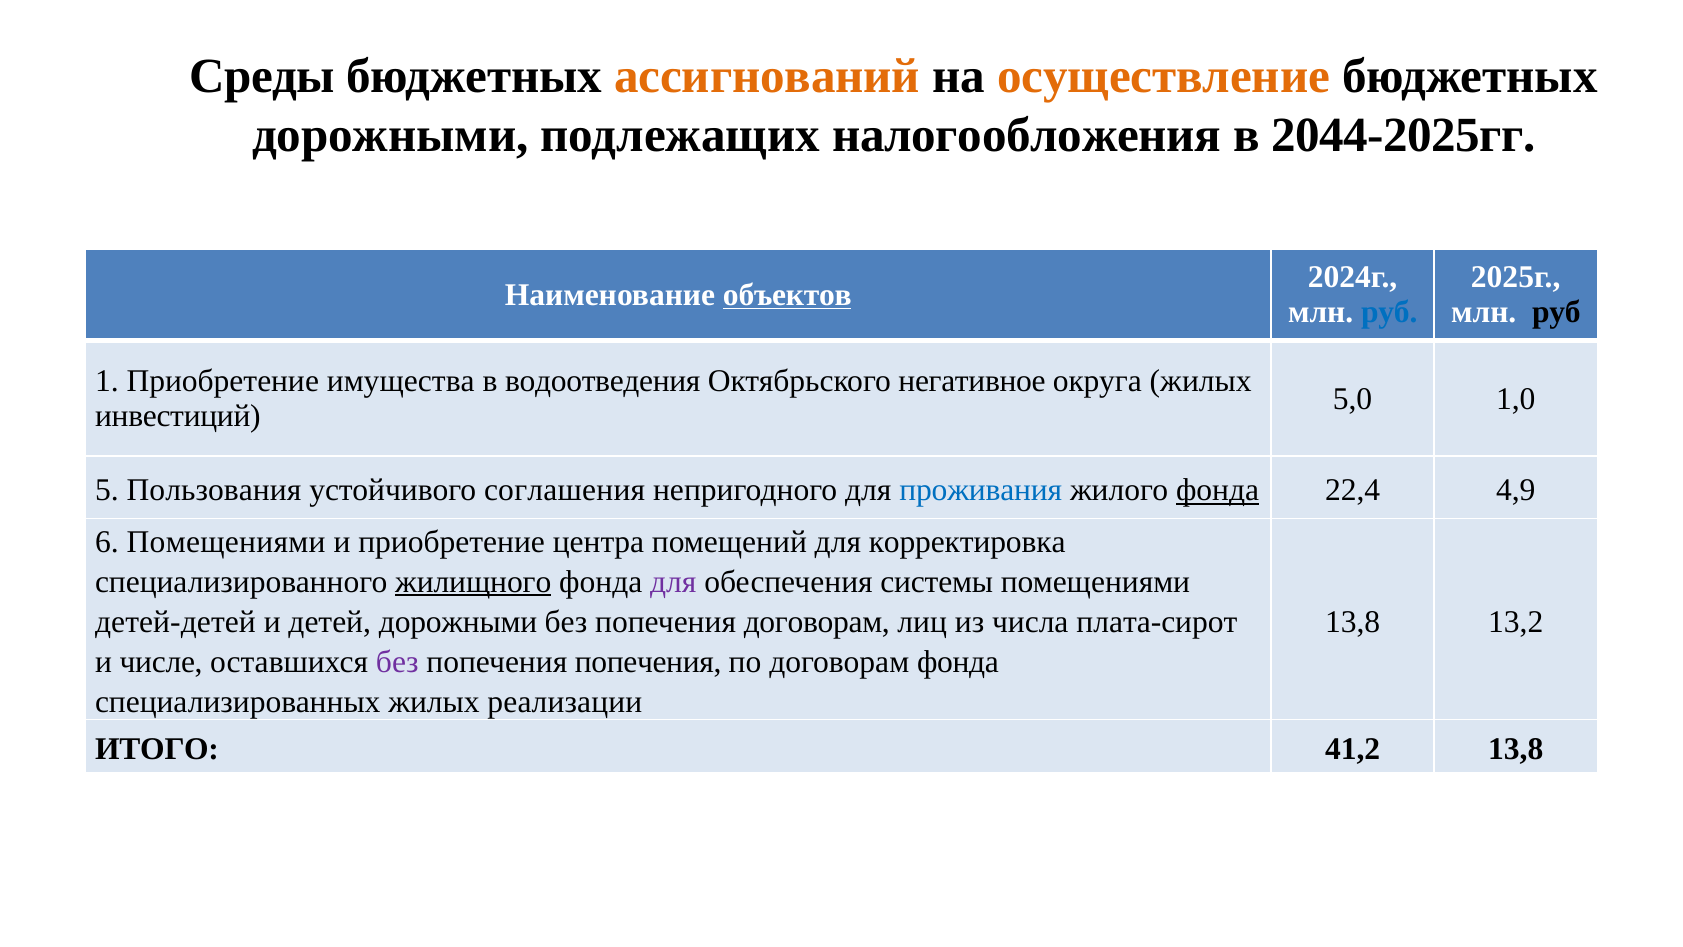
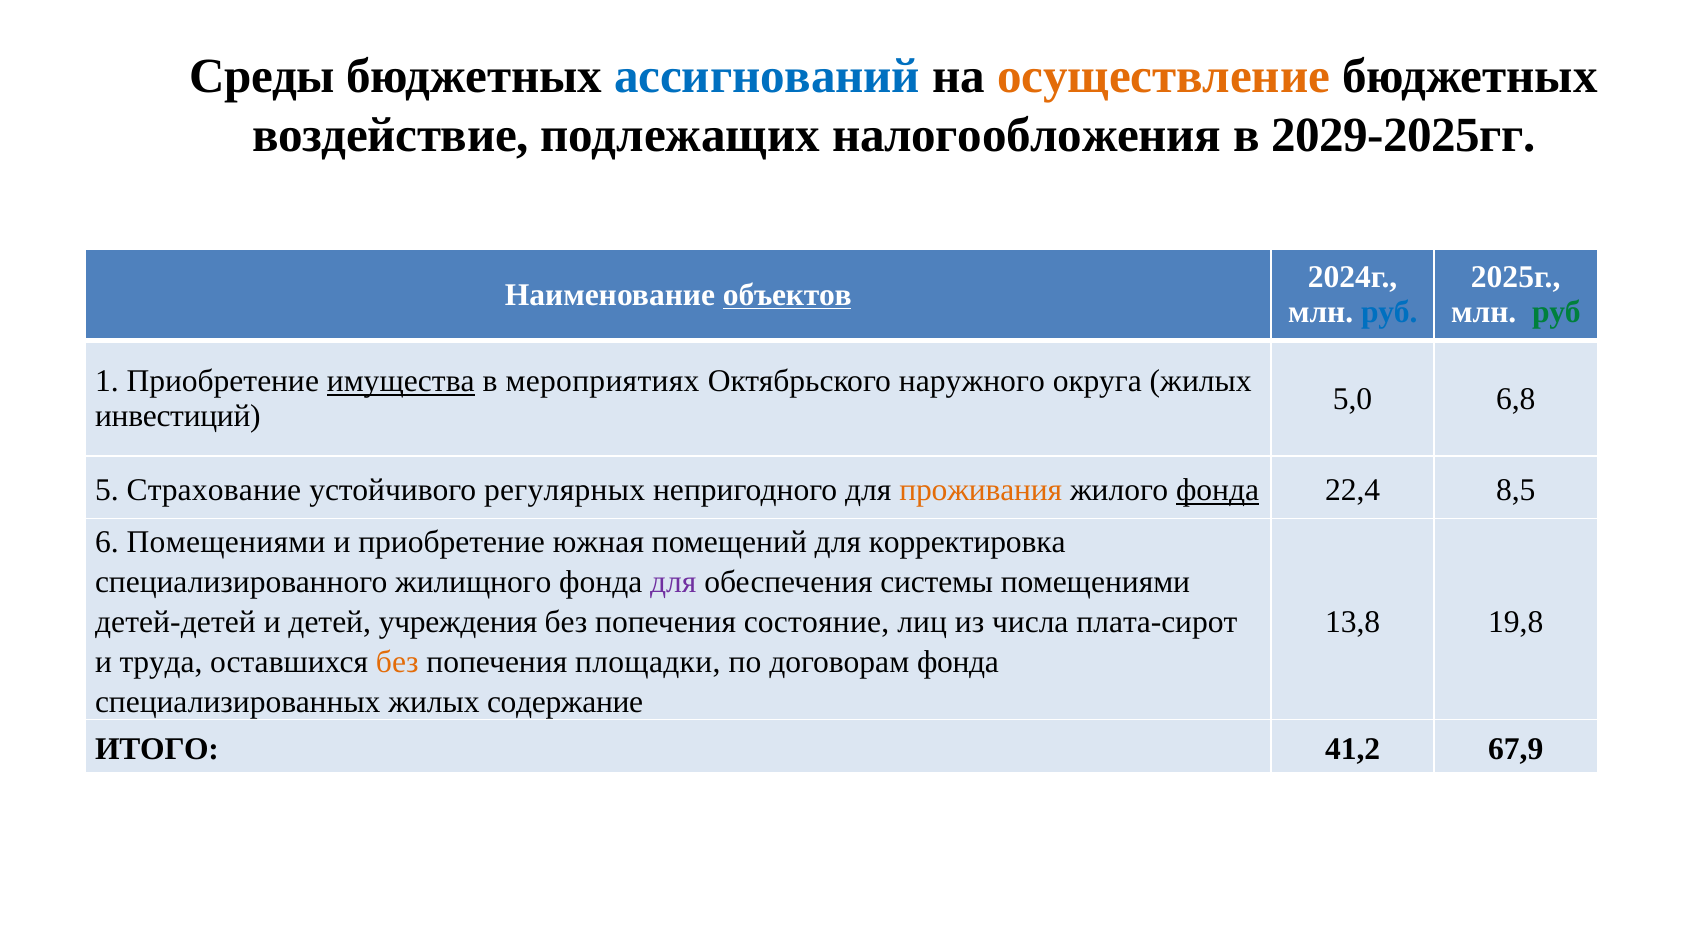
ассигнований colour: orange -> blue
дорожными at (390, 135): дорожными -> воздействие
2044-2025гг: 2044-2025гг -> 2029-2025гг
руб at (1556, 312) colour: black -> green
имущества underline: none -> present
водоотведения: водоотведения -> мероприятиях
негативное: негативное -> наружного
1,0: 1,0 -> 6,8
Пользования: Пользования -> Страхование
соглашения: соглашения -> регулярных
проживания colour: blue -> orange
4,9: 4,9 -> 8,5
центра: центра -> южная
жилищного underline: present -> none
детей дорожными: дорожными -> учреждения
попечения договорам: договорам -> состояние
13,2: 13,2 -> 19,8
числе: числе -> труда
без at (397, 662) colour: purple -> orange
попечения попечения: попечения -> площадки
реализации: реализации -> содержание
41,2 13,8: 13,8 -> 67,9
